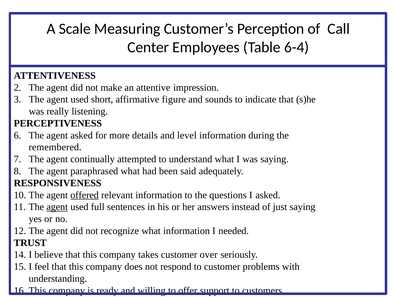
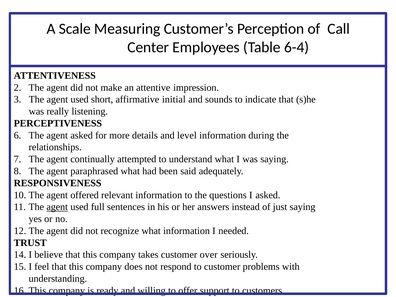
figure: figure -> initial
remembered: remembered -> relationships
offered underline: present -> none
